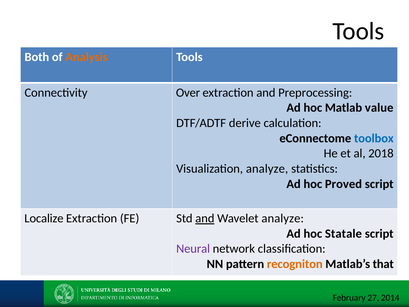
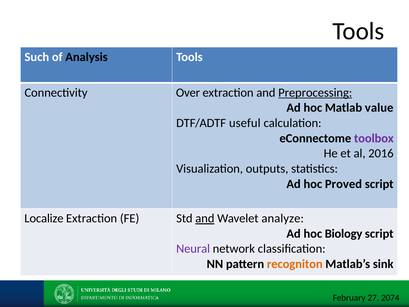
Both: Both -> Such
Analysis colour: orange -> black
Preprocessing underline: none -> present
derive: derive -> useful
toolbox colour: blue -> purple
2018: 2018 -> 2016
Visualization analyze: analyze -> outputs
Statale: Statale -> Biology
that: that -> sink
2014: 2014 -> 2074
